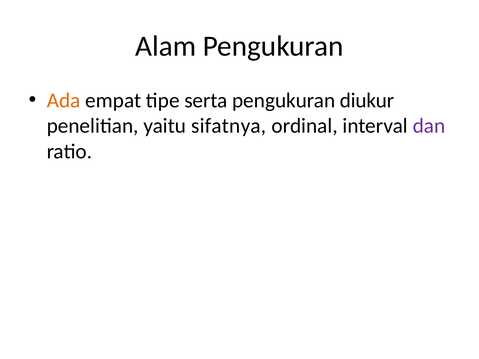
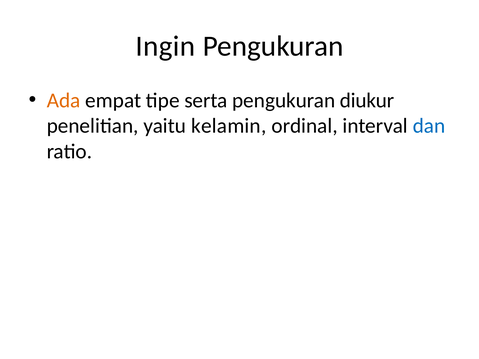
Alam: Alam -> Ingin
sifatnya: sifatnya -> kelamin
dan colour: purple -> blue
